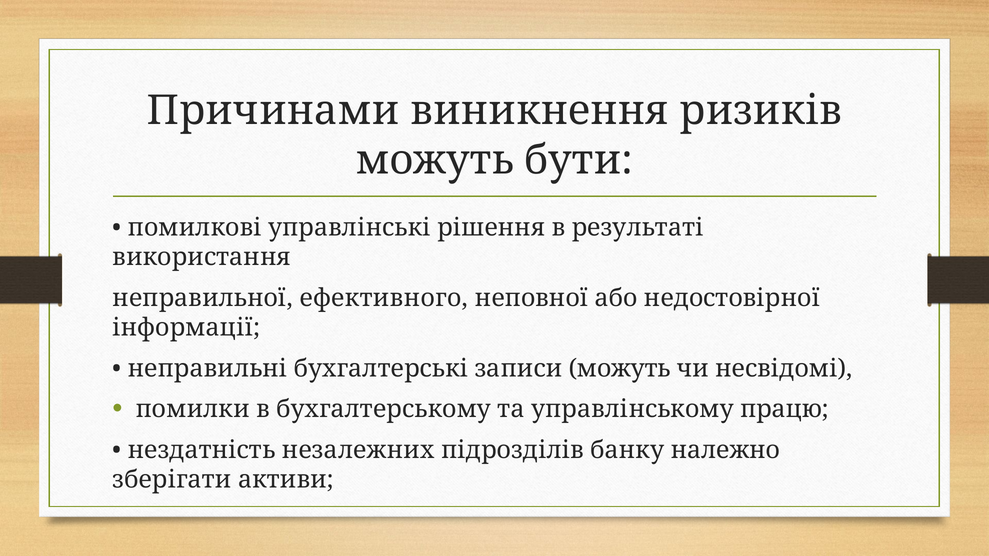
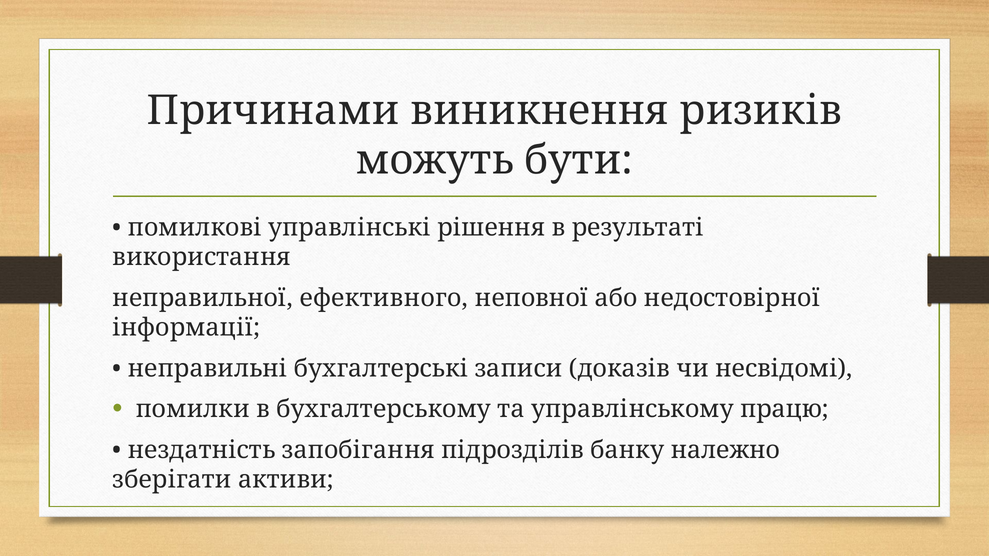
записи можуть: можуть -> доказів
незалежних: незалежних -> запобігання
